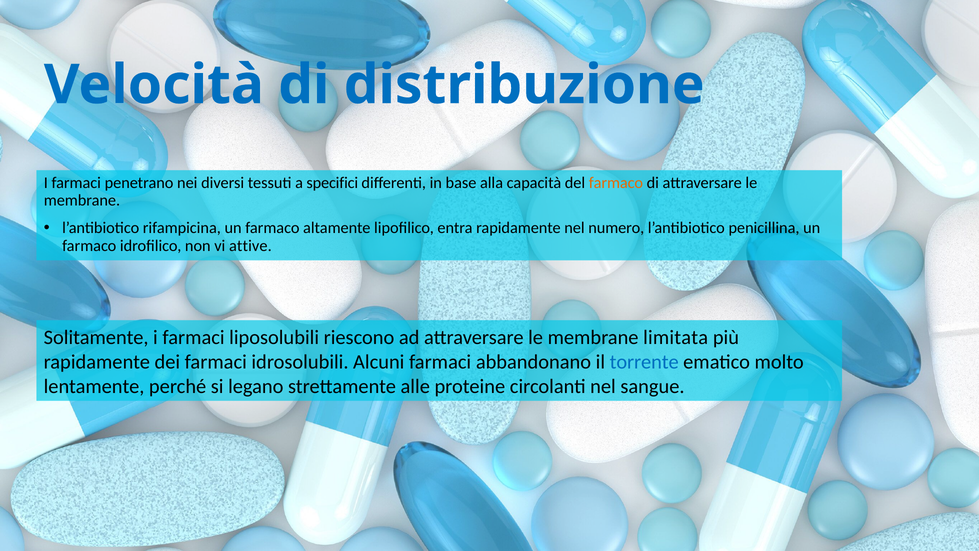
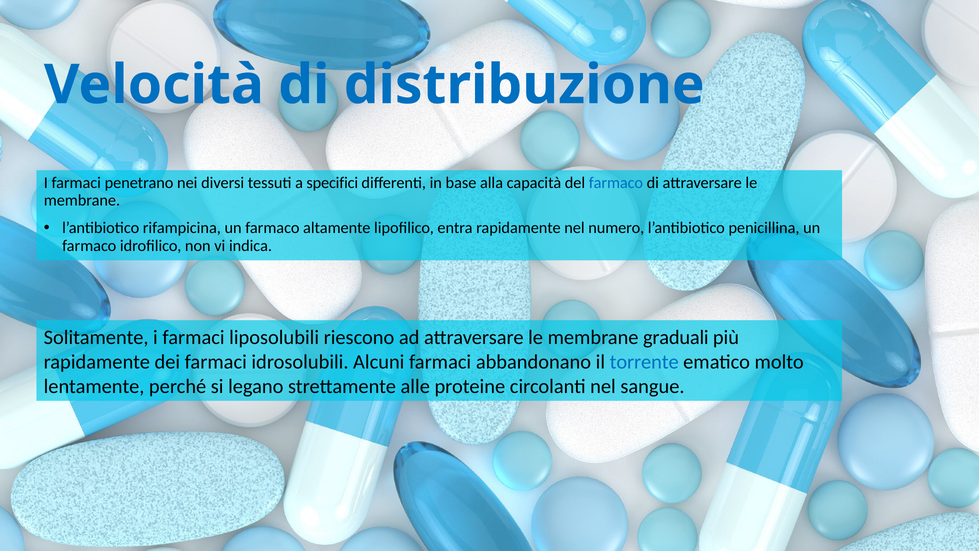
farmaco at (616, 183) colour: orange -> blue
attive: attive -> indica
limitata: limitata -> graduali
